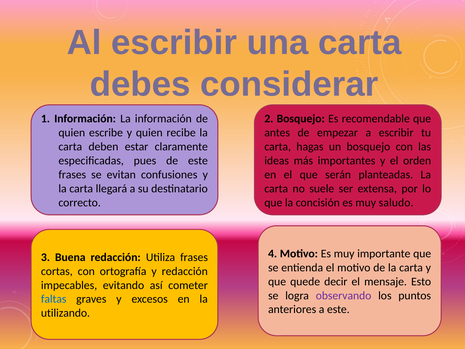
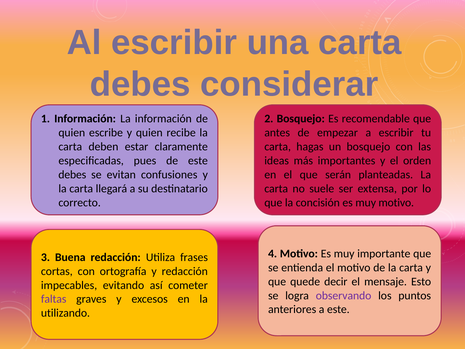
frases at (72, 174): frases -> debes
muy saludo: saludo -> motivo
faltas colour: blue -> purple
